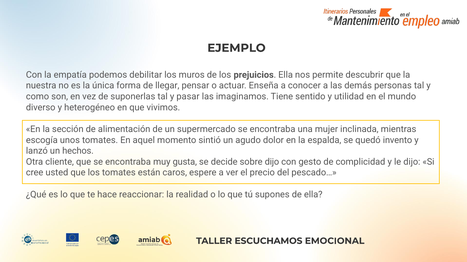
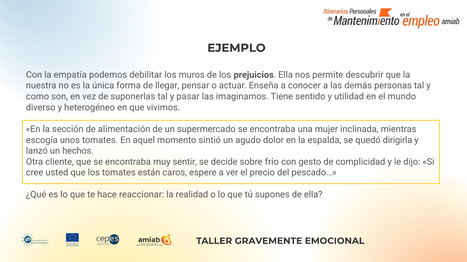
invento: invento -> dirigirla
gusta: gusta -> sentir
sobre dijo: dijo -> frío
ESCUCHAMOS: ESCUCHAMOS -> GRAVEMENTE
